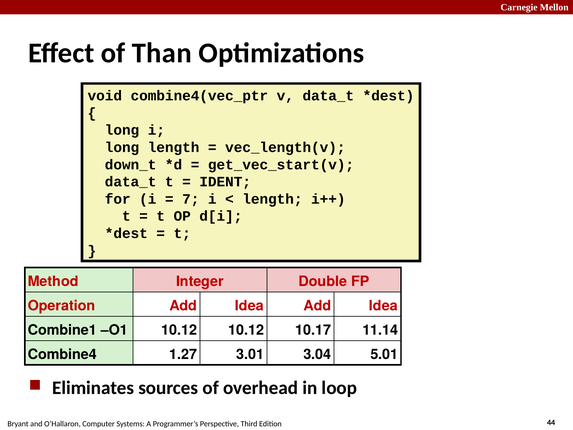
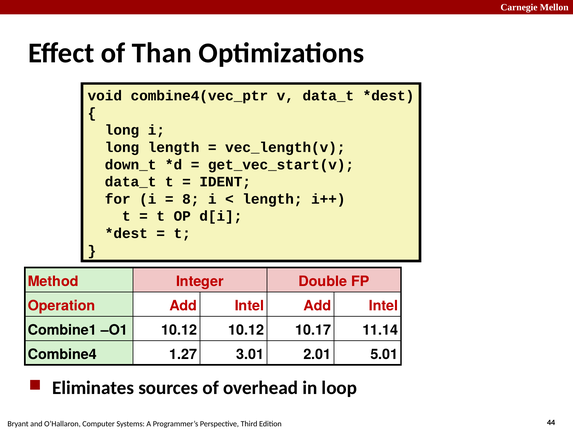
7: 7 -> 8
Operation Add Idea: Idea -> Intel
Idea at (383, 306): Idea -> Intel
3.04: 3.04 -> 2.01
